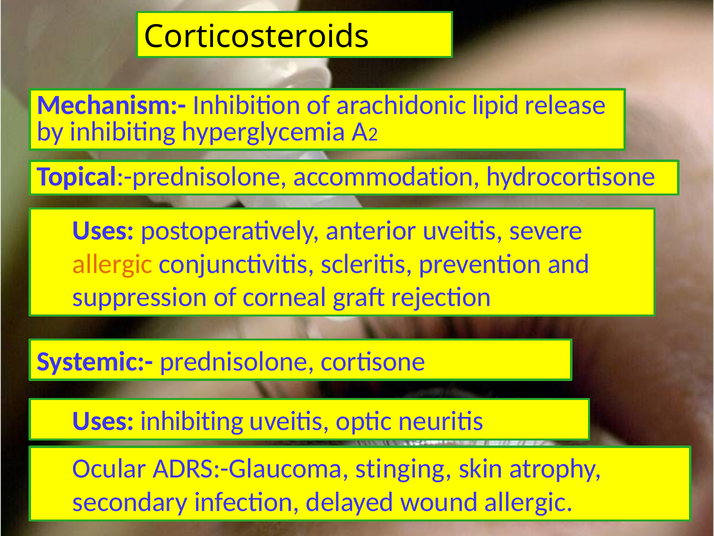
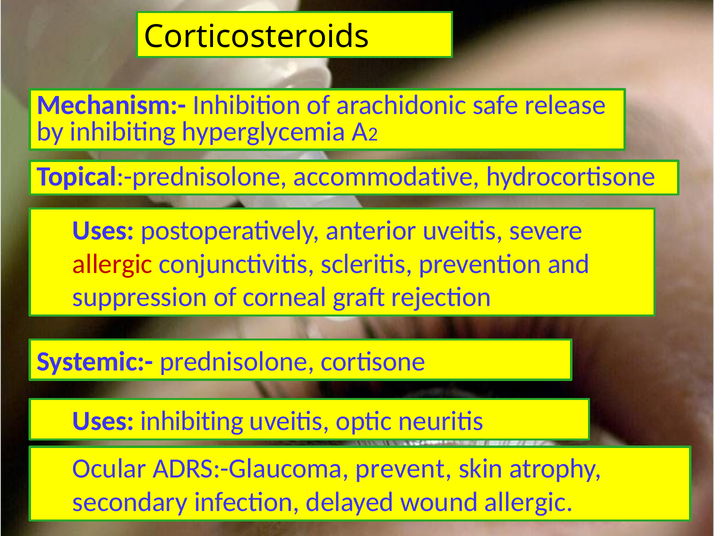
lipid: lipid -> safe
accommodation: accommodation -> accommodative
allergic at (113, 264) colour: orange -> red
stinging: stinging -> prevent
